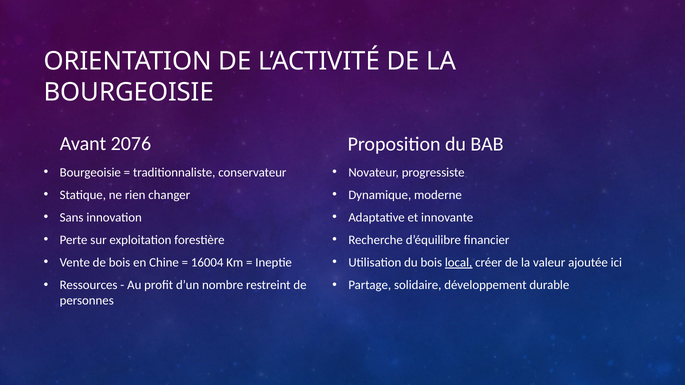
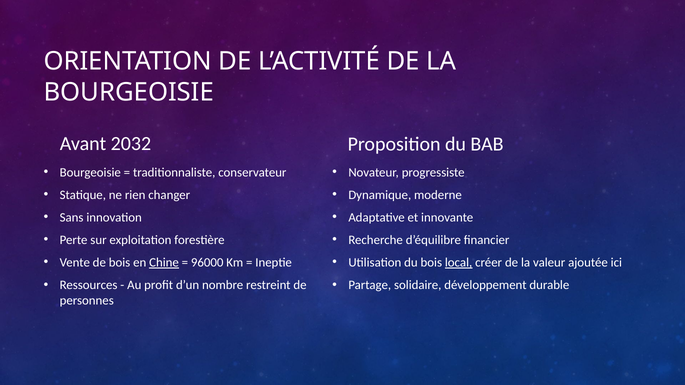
2076: 2076 -> 2032
Chine underline: none -> present
16004: 16004 -> 96000
